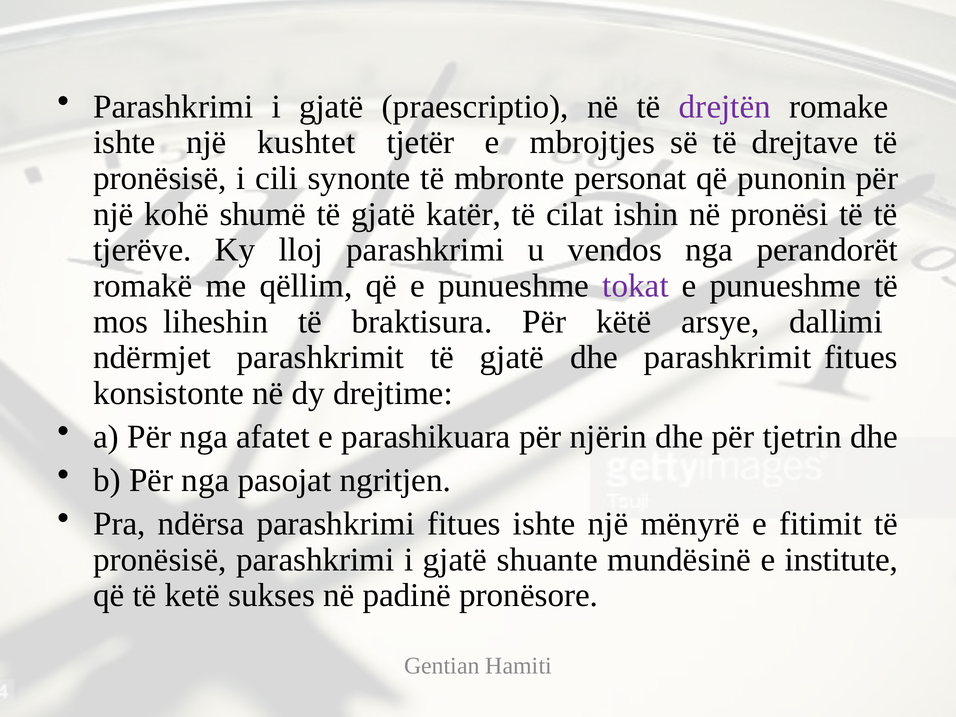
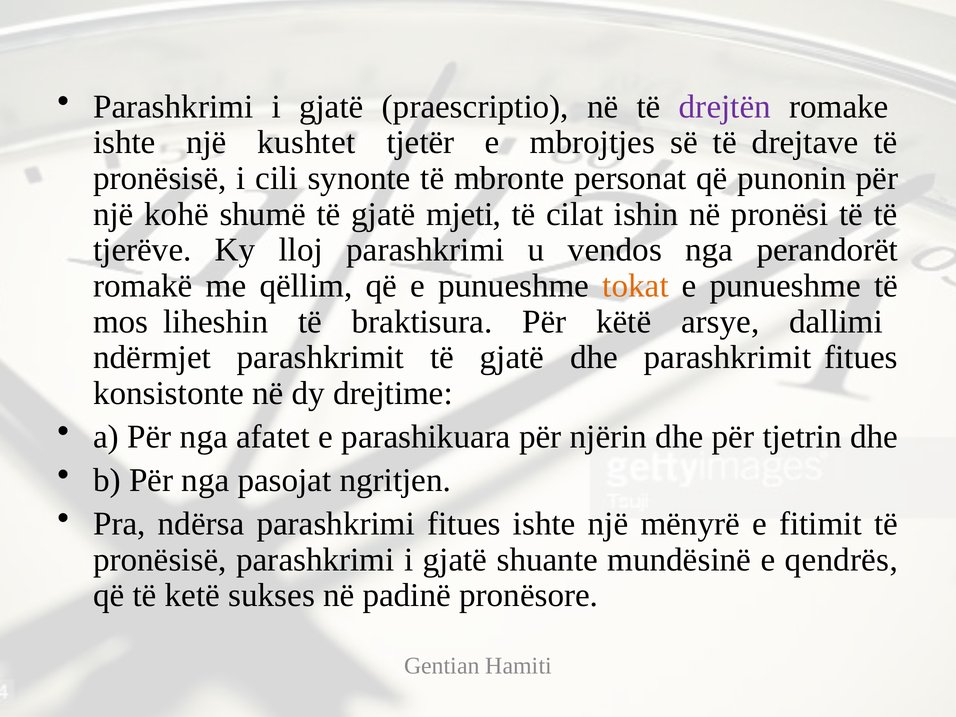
katër: katër -> mjeti
tokat colour: purple -> orange
institute: institute -> qendrës
